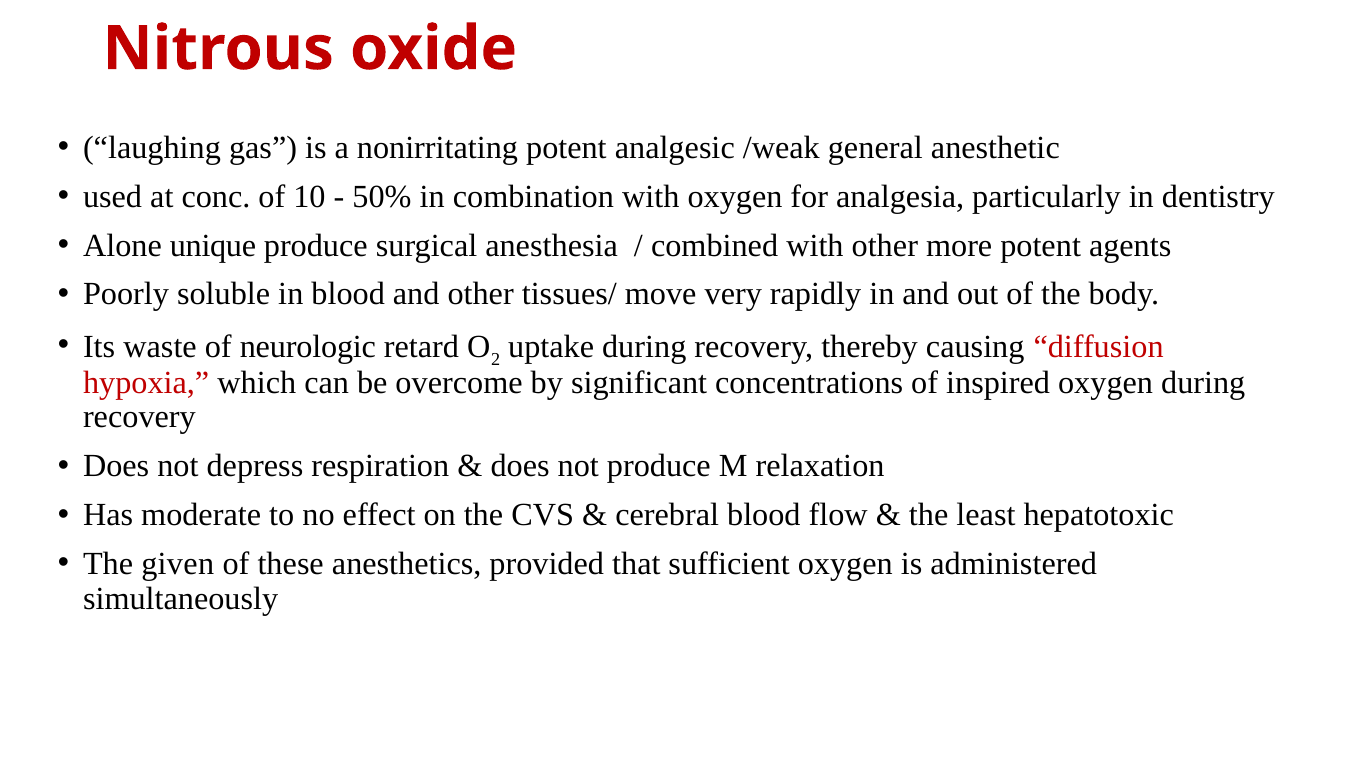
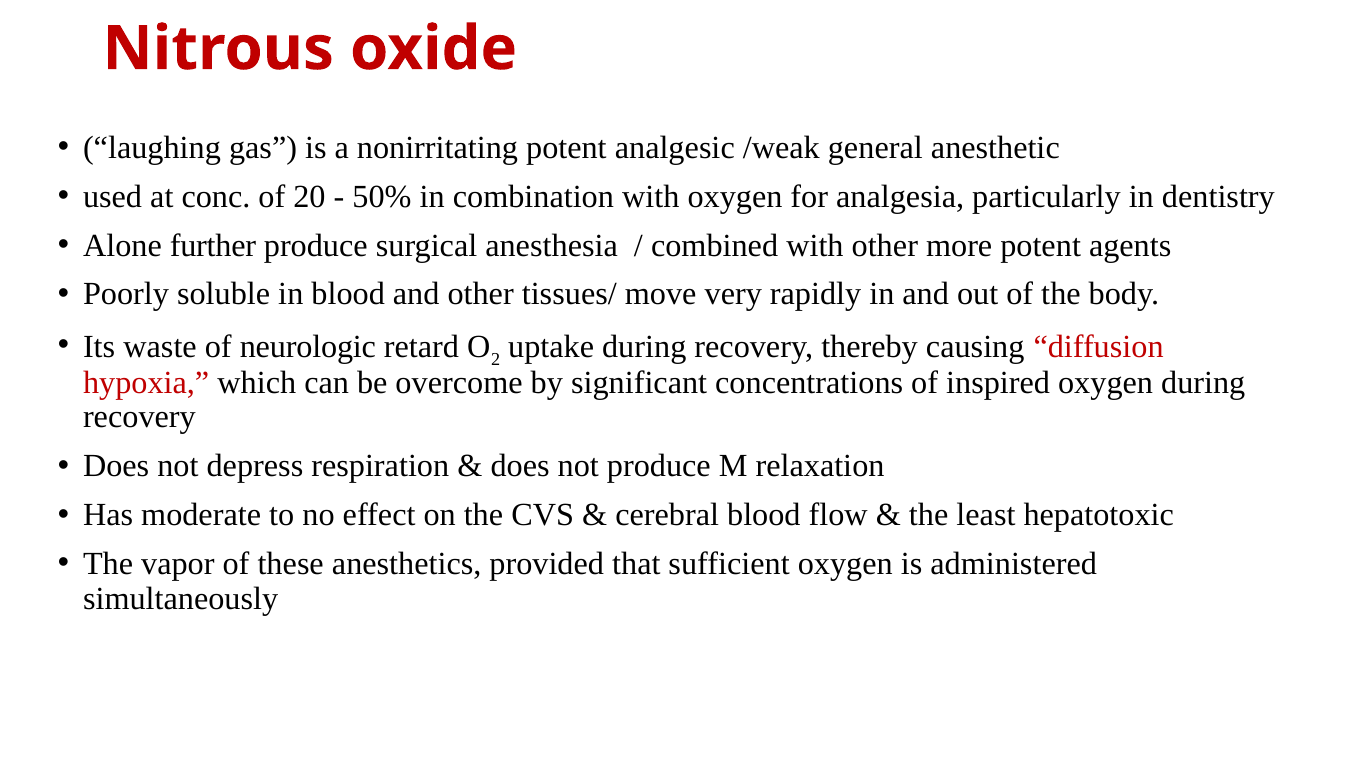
10: 10 -> 20
unique: unique -> further
given: given -> vapor
